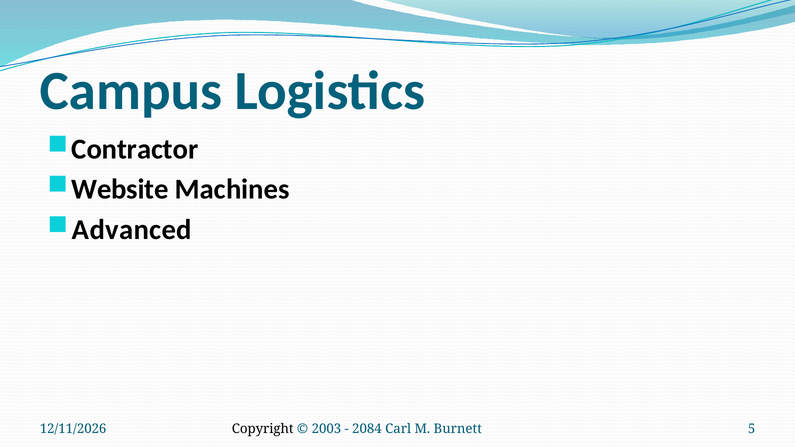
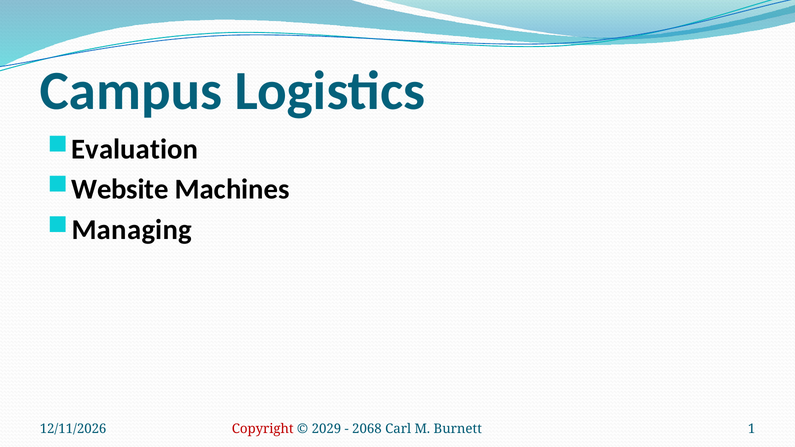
Contractor: Contractor -> Evaluation
Advanced: Advanced -> Managing
Copyright colour: black -> red
2003: 2003 -> 2029
2084: 2084 -> 2068
5: 5 -> 1
